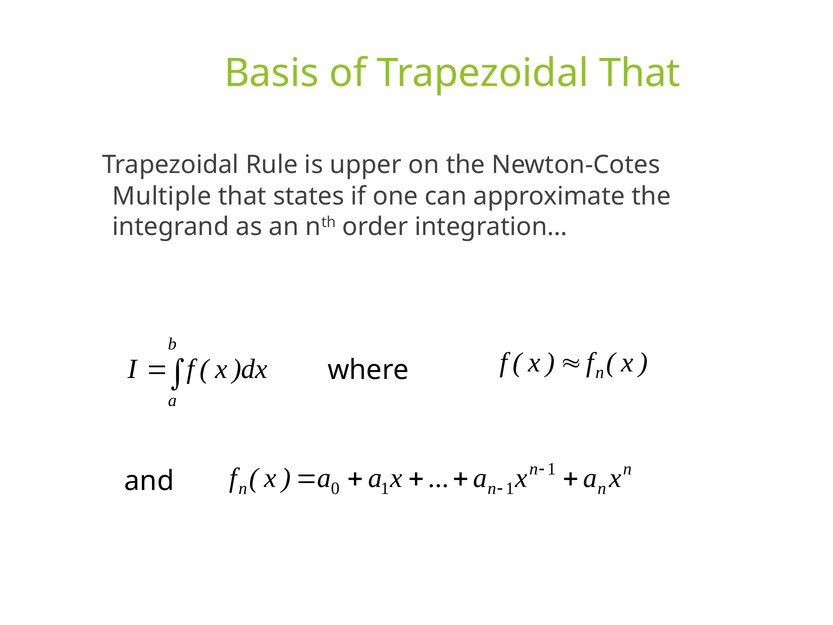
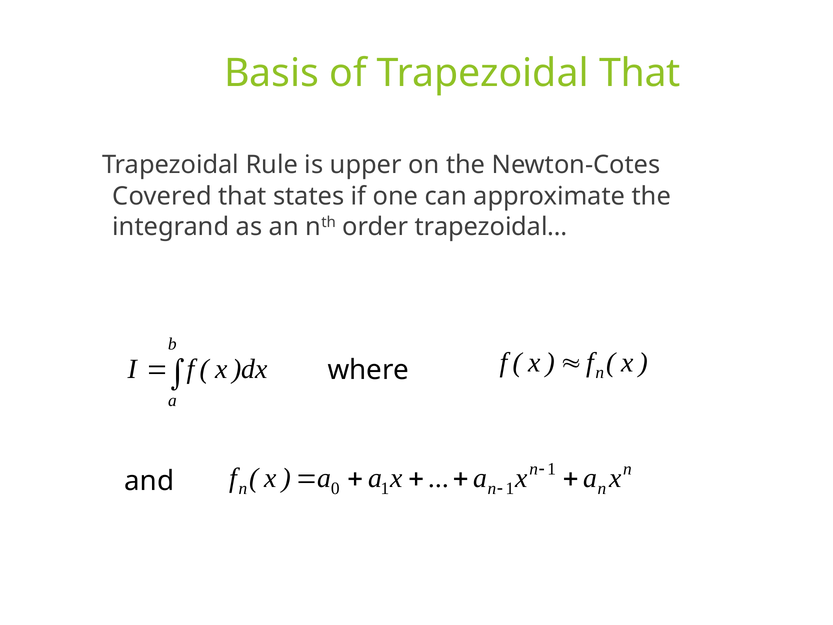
Multiple: Multiple -> Covered
integration…: integration… -> trapezoidal…
